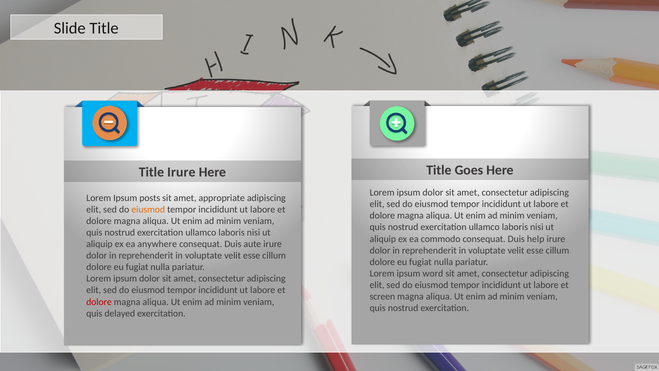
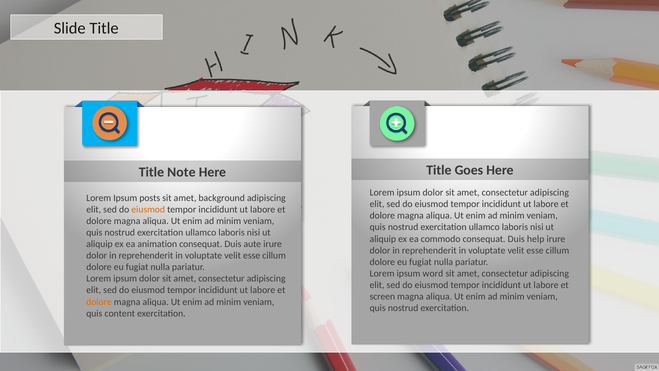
Title Irure: Irure -> Note
appropriate: appropriate -> background
anywhere: anywhere -> animation
dolore at (99, 302) colour: red -> orange
delayed: delayed -> content
